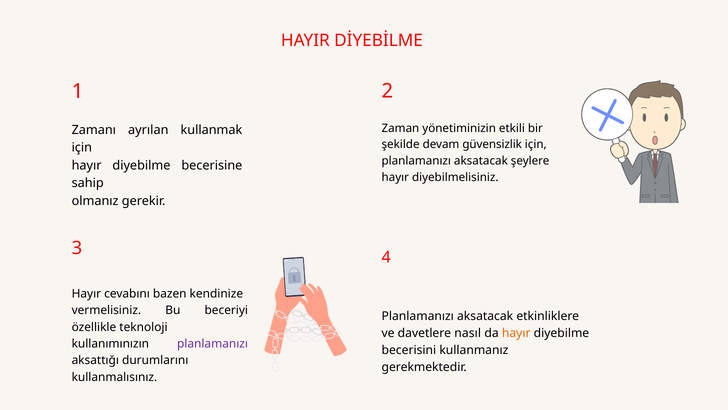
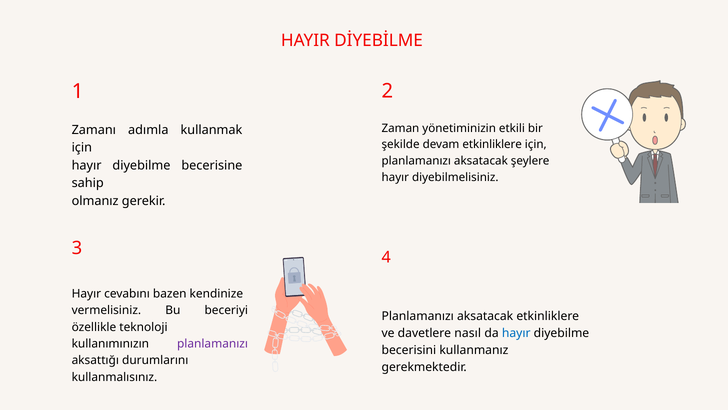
ayrılan: ayrılan -> adımla
devam güvensizlik: güvensizlik -> etkinliklere
hayır at (516, 333) colour: orange -> blue
